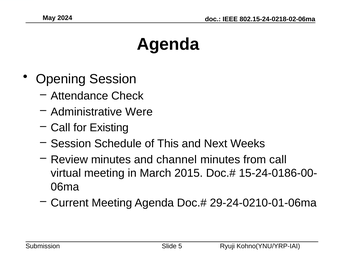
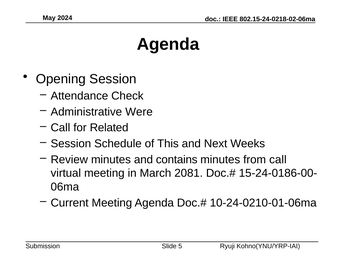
Existing: Existing -> Related
channel: channel -> contains
2015: 2015 -> 2081
29-24-0210-01-06ma: 29-24-0210-01-06ma -> 10-24-0210-01-06ma
